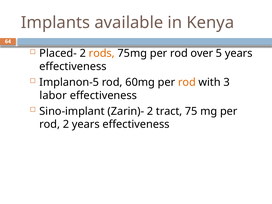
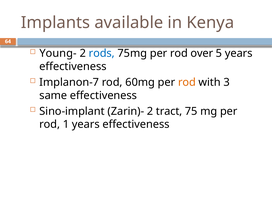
Placed-: Placed- -> Young-
rods colour: orange -> blue
Implanon-5: Implanon-5 -> Implanon-7
labor: labor -> same
rod 2: 2 -> 1
